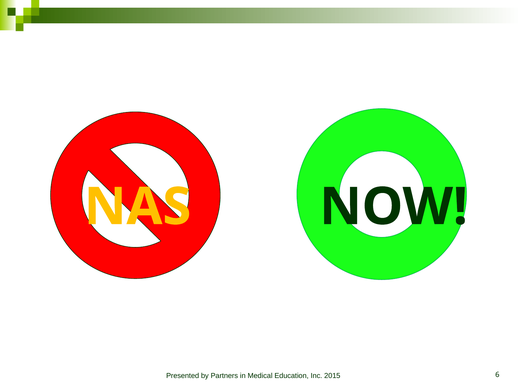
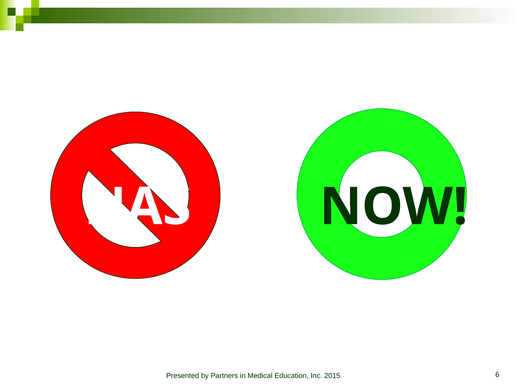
NAS colour: yellow -> white
